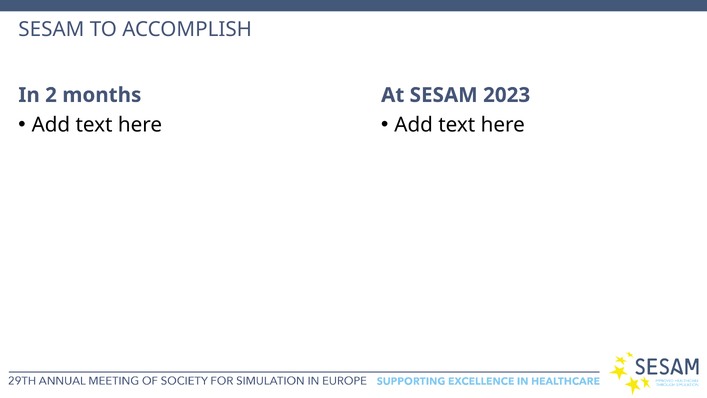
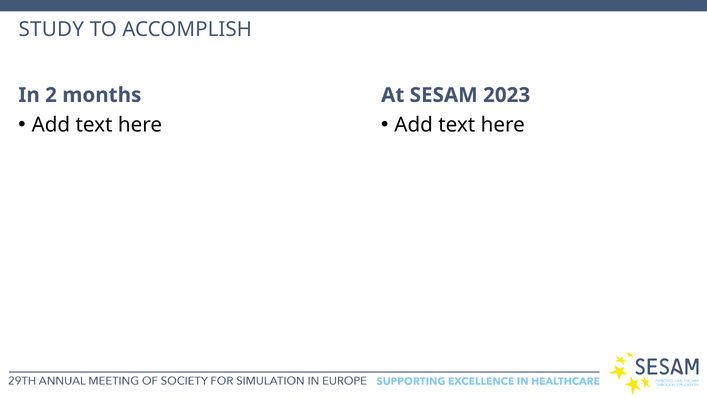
SESAM at (51, 29): SESAM -> STUDY
